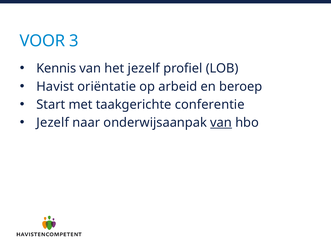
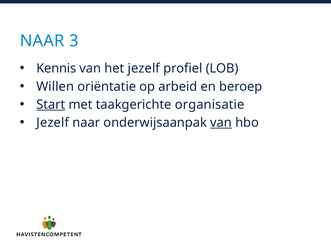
VOOR at (42, 41): VOOR -> NAAR
Havist: Havist -> Willen
Start underline: none -> present
conferentie: conferentie -> organisatie
